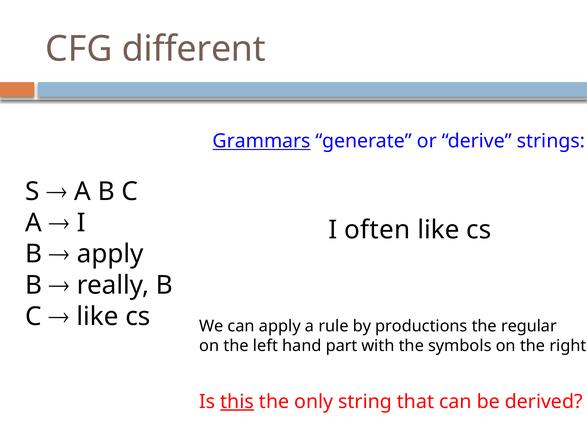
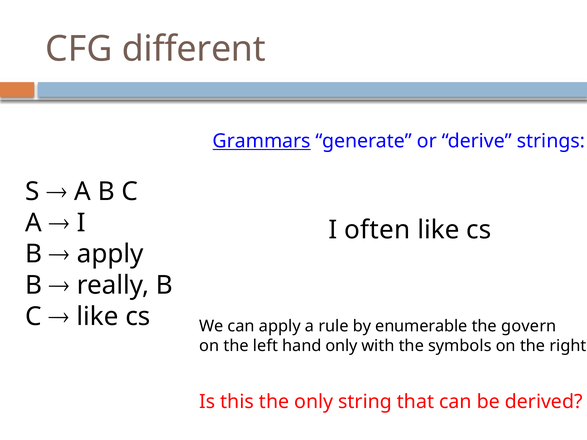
productions: productions -> enumerable
regular: regular -> govern
hand part: part -> only
this underline: present -> none
